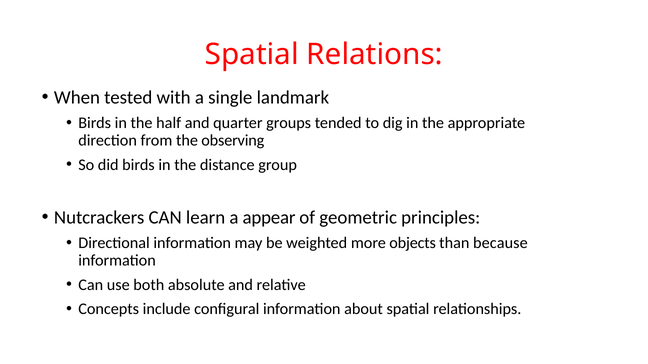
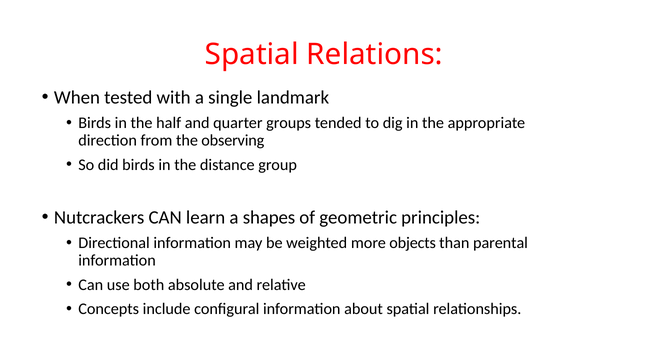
appear: appear -> shapes
because: because -> parental
